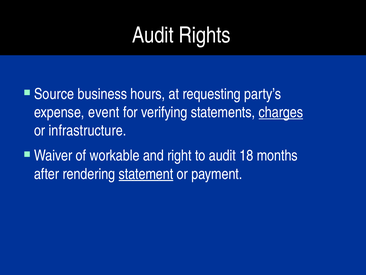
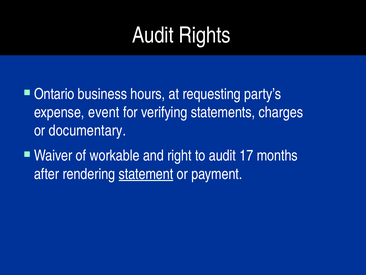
Source: Source -> Ontario
charges underline: present -> none
infrastructure: infrastructure -> documentary
18: 18 -> 17
